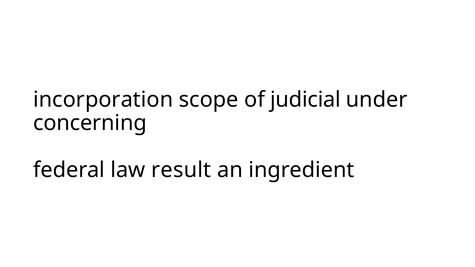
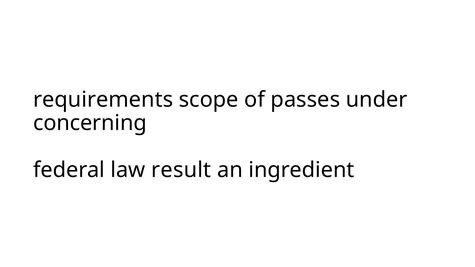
incorporation: incorporation -> requirements
judicial: judicial -> passes
